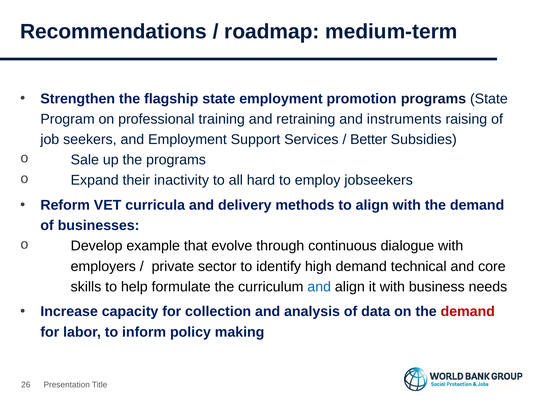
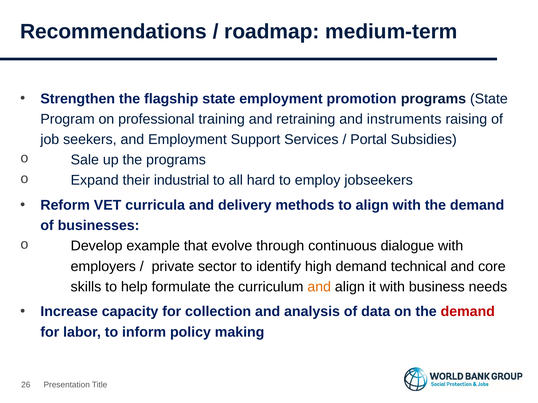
Better: Better -> Portal
inactivity: inactivity -> industrial
and at (319, 287) colour: blue -> orange
